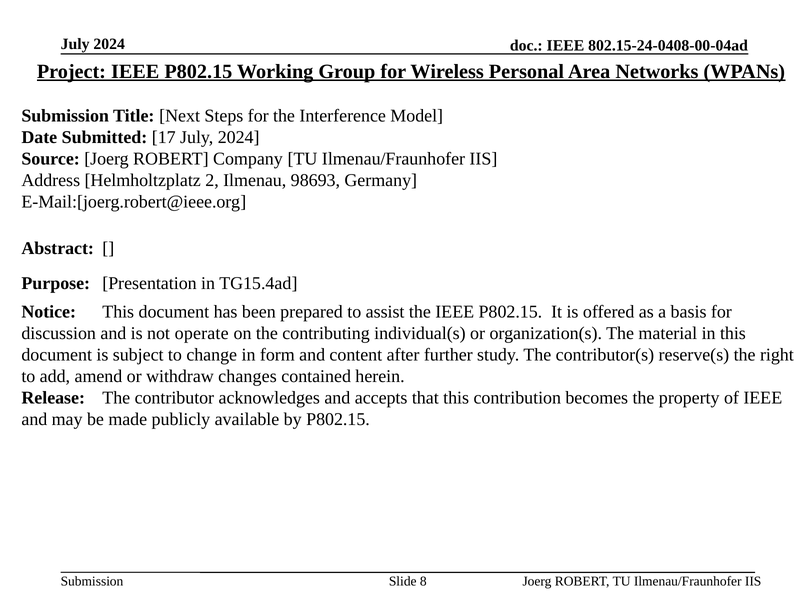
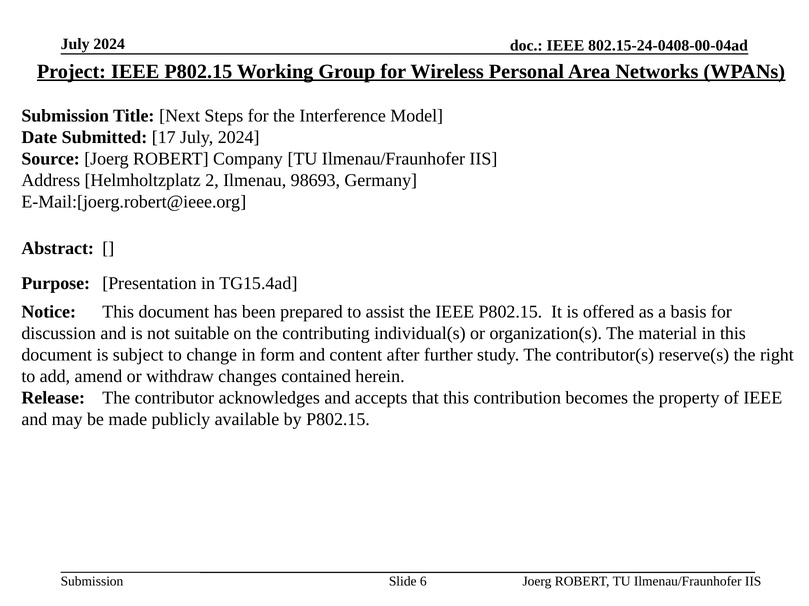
operate: operate -> suitable
8: 8 -> 6
